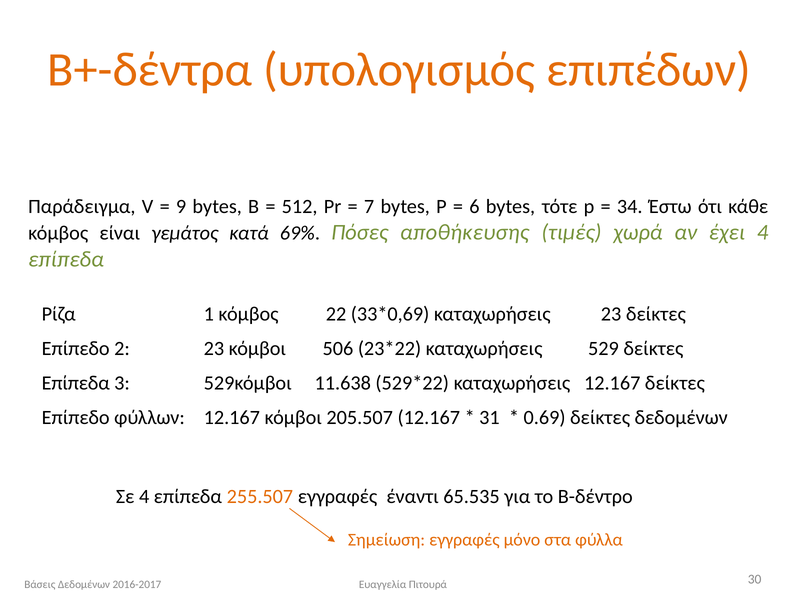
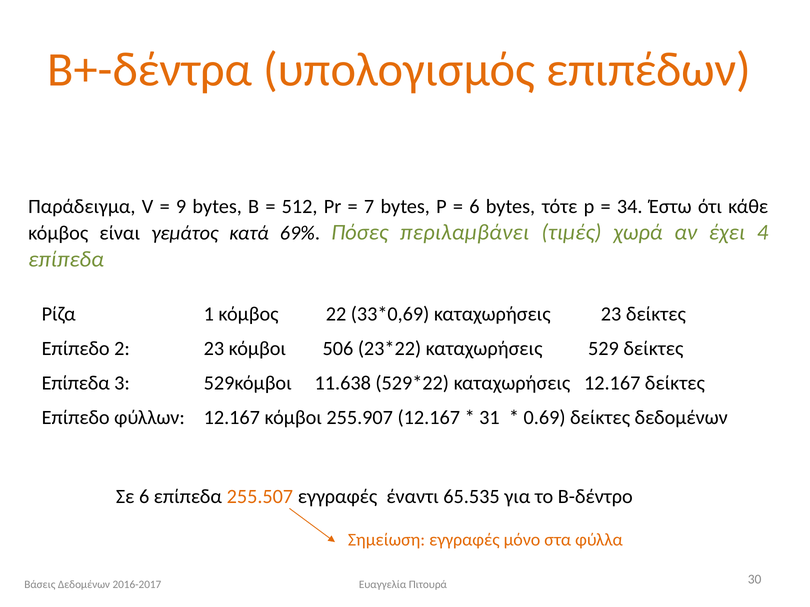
αποθήκευσης: αποθήκευσης -> περιλαμβάνει
205.507: 205.507 -> 255.907
Σε 4: 4 -> 6
